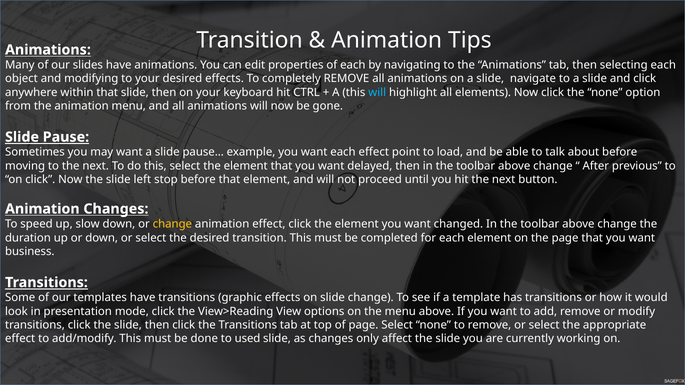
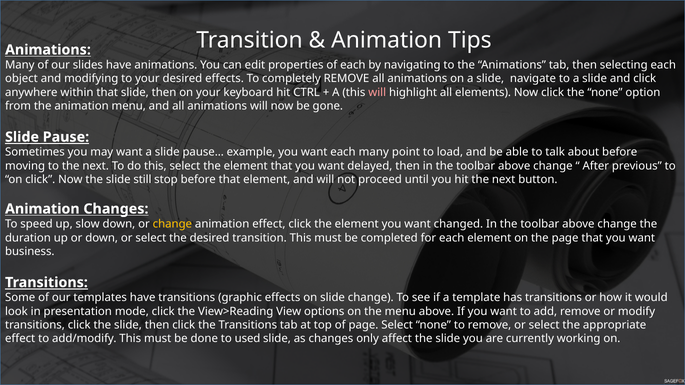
will at (377, 92) colour: light blue -> pink
each effect: effect -> many
left: left -> still
